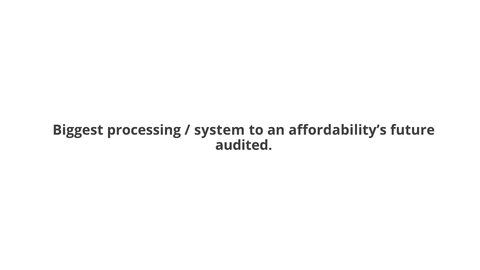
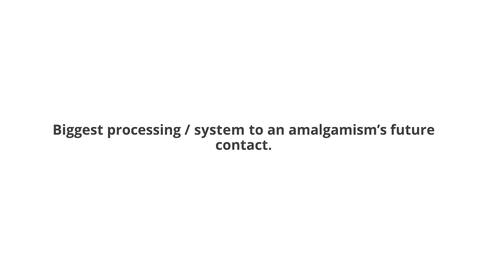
affordability’s: affordability’s -> amalgamism’s
audited: audited -> contact
